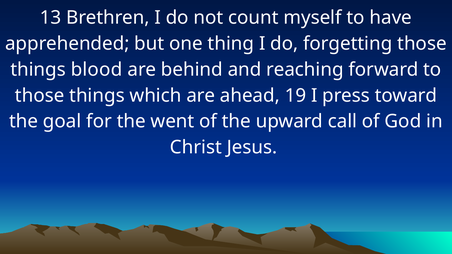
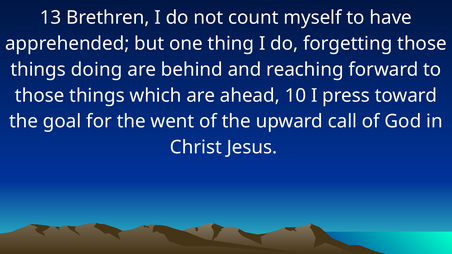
blood: blood -> doing
19: 19 -> 10
